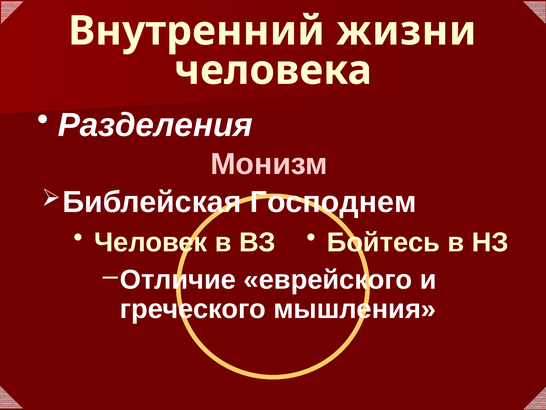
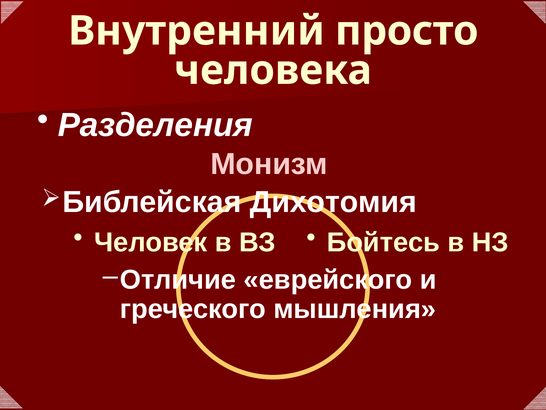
жизни: жизни -> просто
Господнем: Господнем -> Дихотомия
